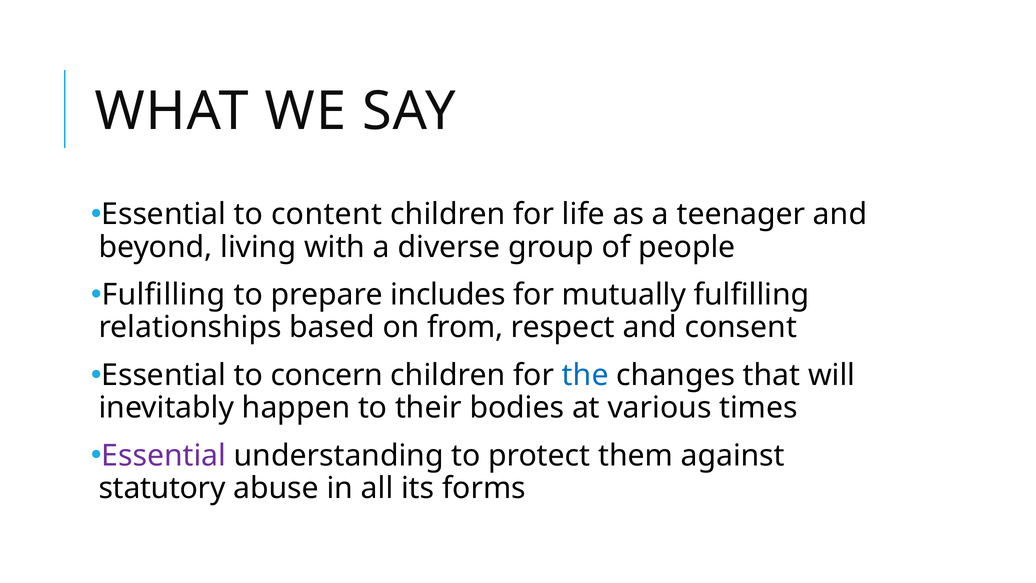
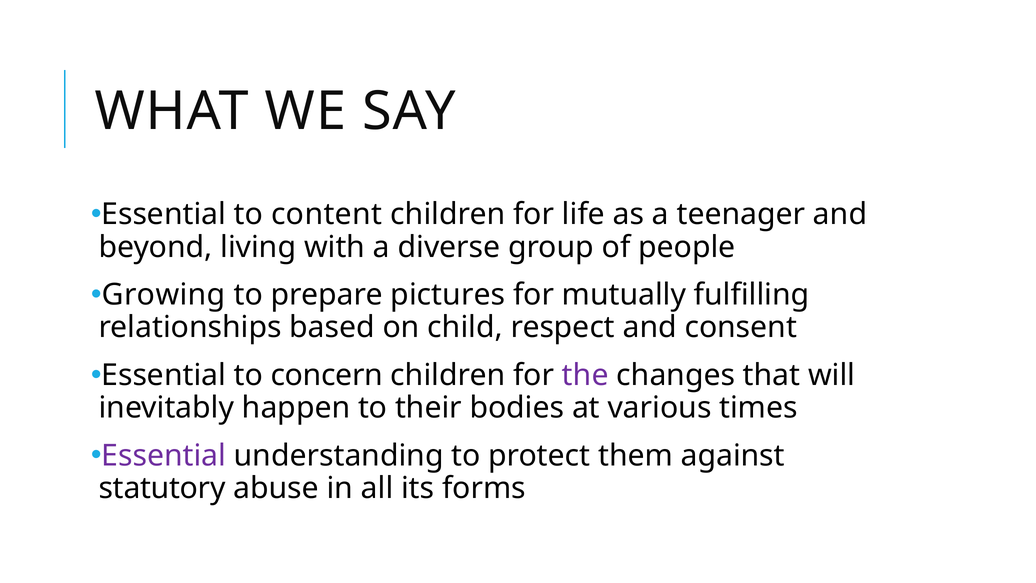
Fulfilling at (164, 295): Fulfilling -> Growing
includes: includes -> pictures
from: from -> child
the colour: blue -> purple
